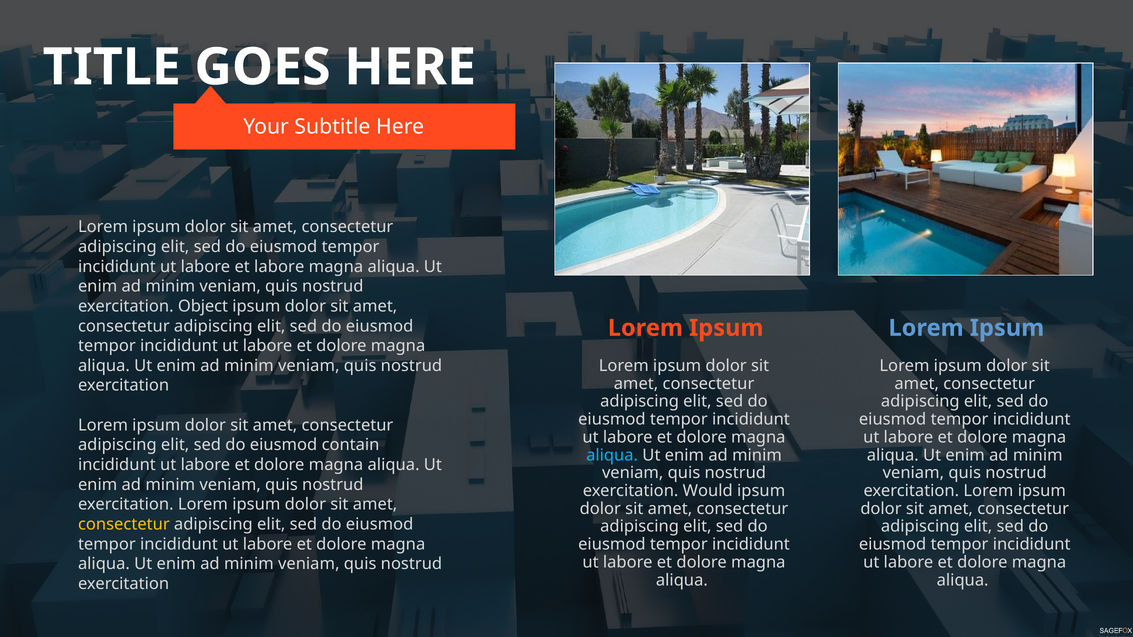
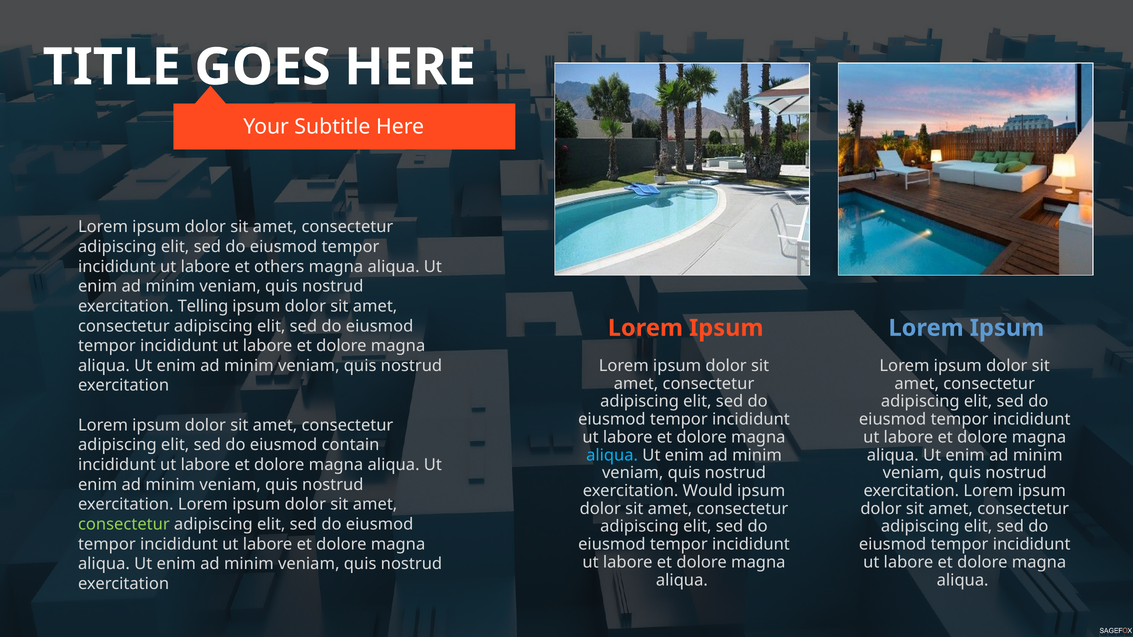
et labore: labore -> others
Object: Object -> Telling
consectetur at (124, 525) colour: yellow -> light green
